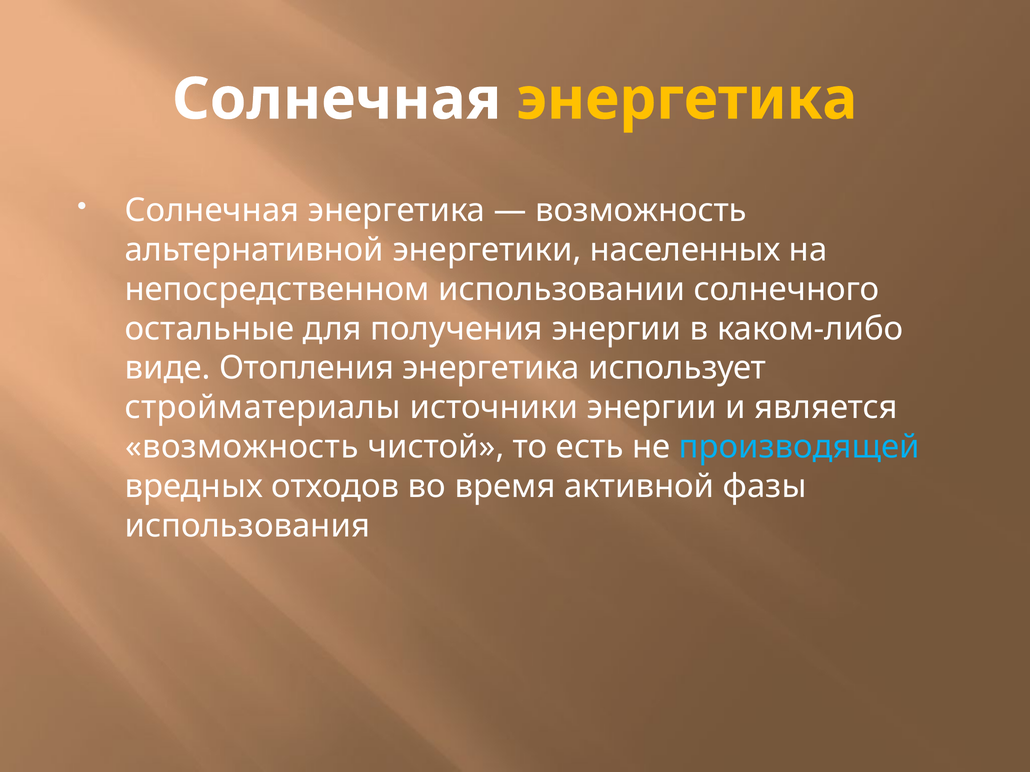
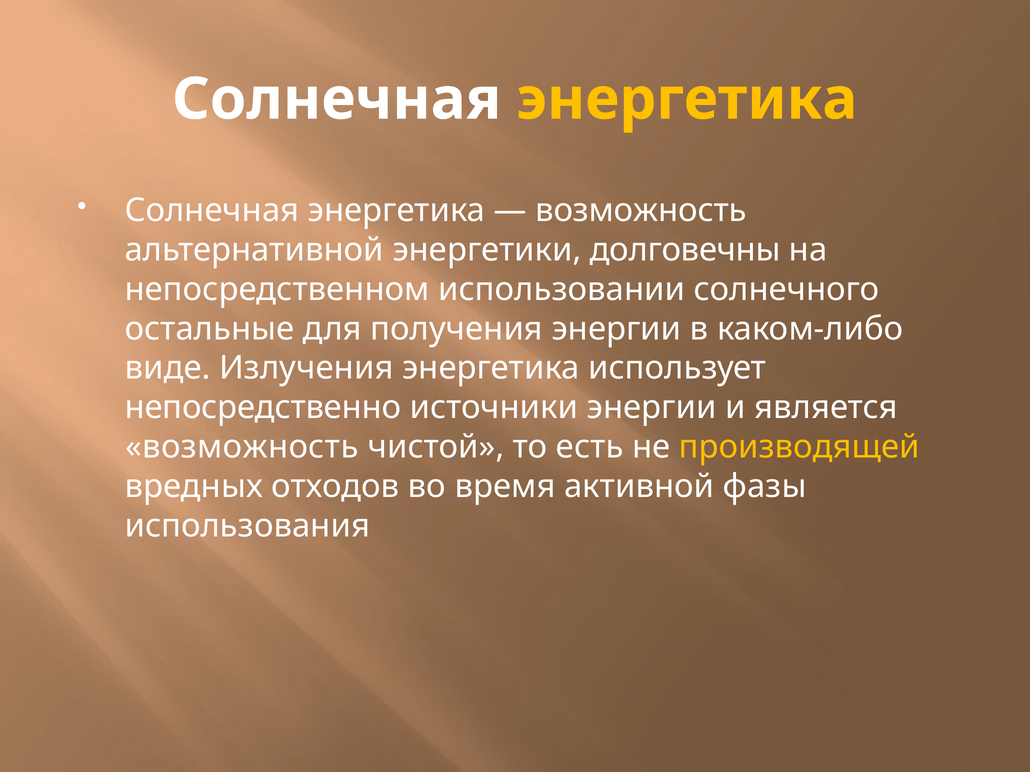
населенных: населенных -> долговечны
Отопления: Отопления -> Излучения
стройматериалы: стройматериалы -> непосредственно
производящей colour: light blue -> yellow
